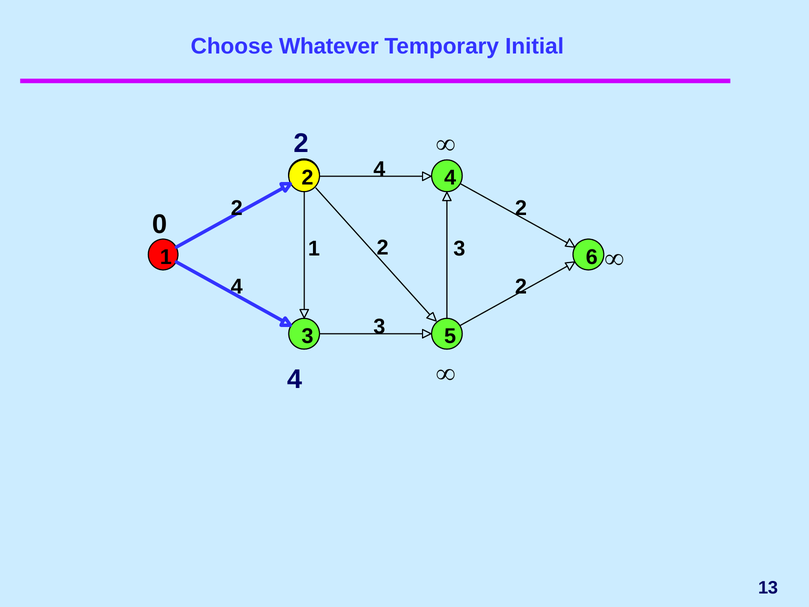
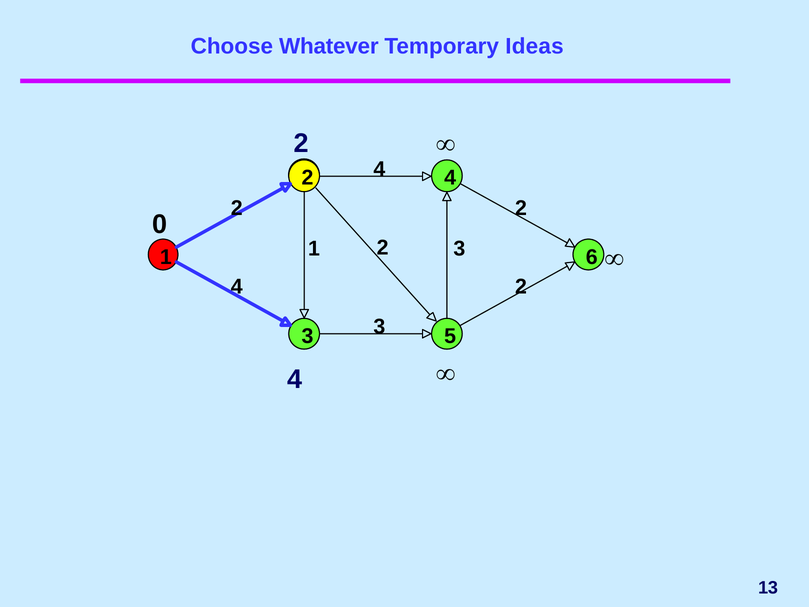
Initial: Initial -> Ideas
